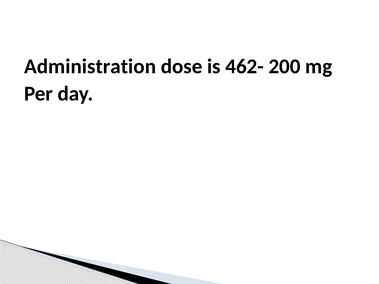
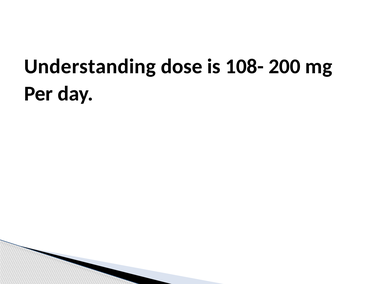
Administration: Administration -> Understanding
462-: 462- -> 108-
